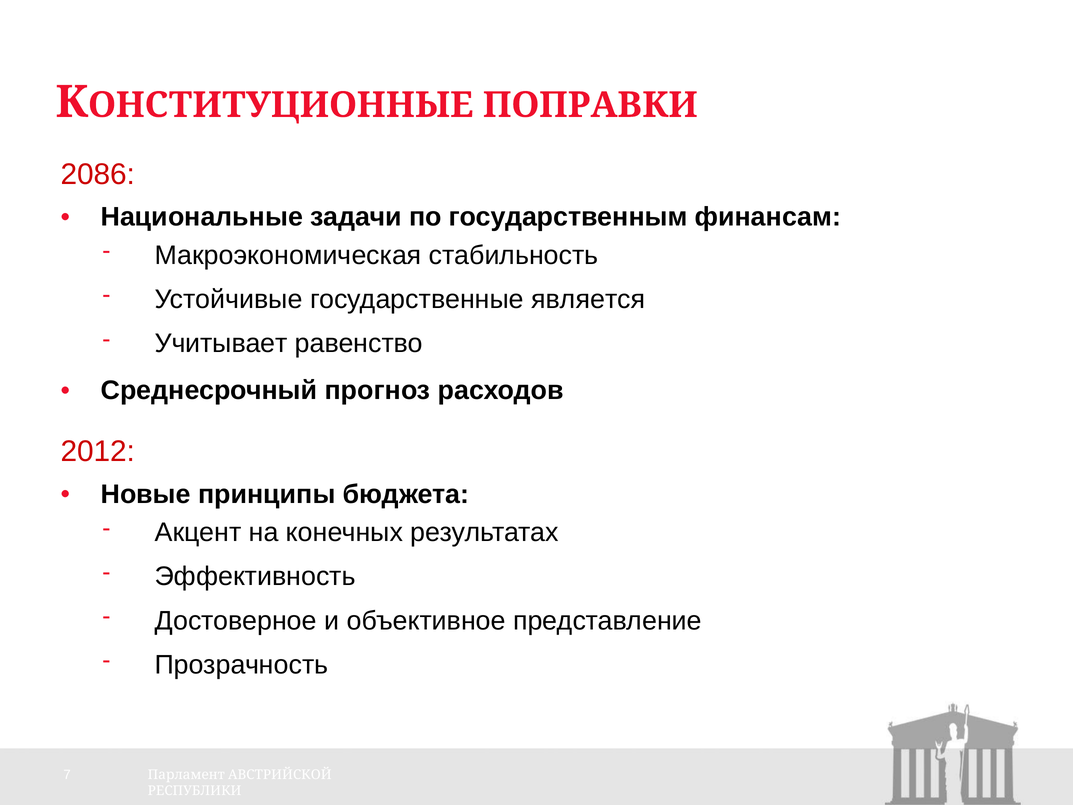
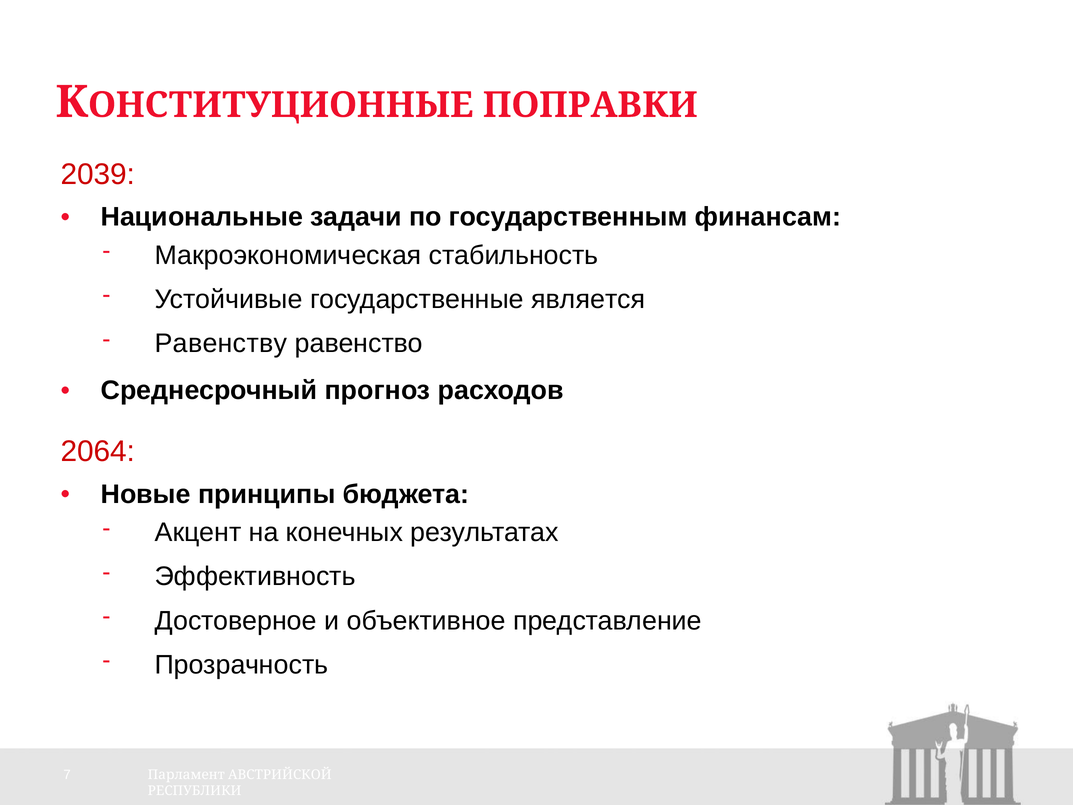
2086: 2086 -> 2039
Учитывает: Учитывает -> Равенству
2012: 2012 -> 2064
